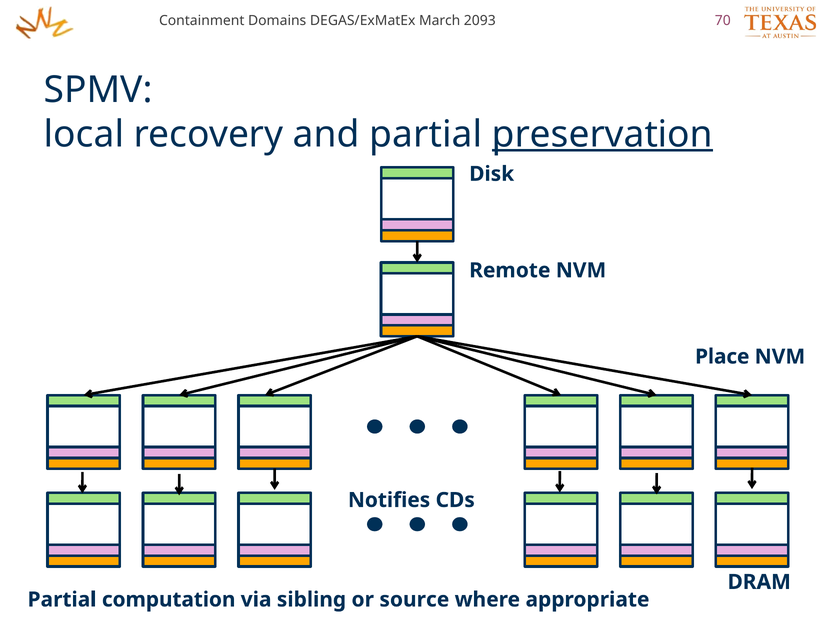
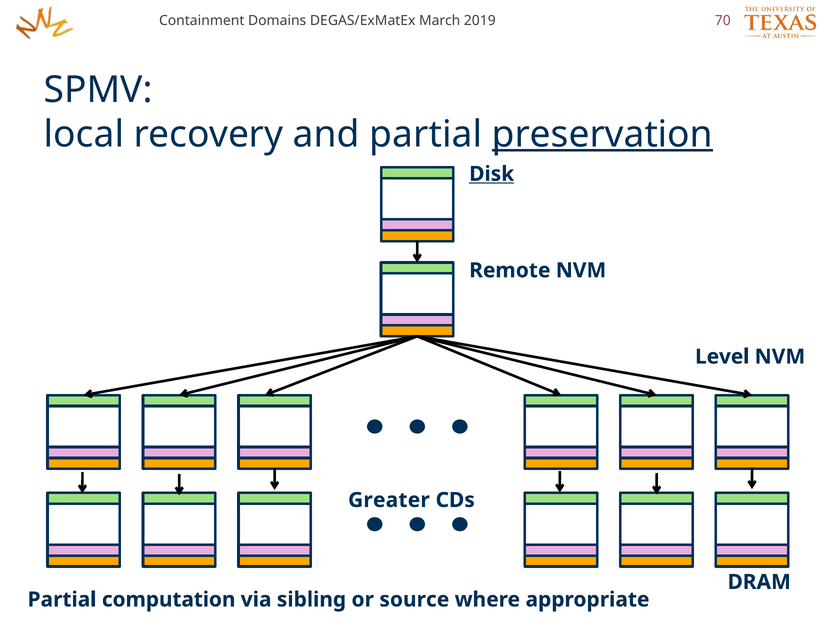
2093: 2093 -> 2019
Disk underline: none -> present
Place: Place -> Level
Notifies: Notifies -> Greater
